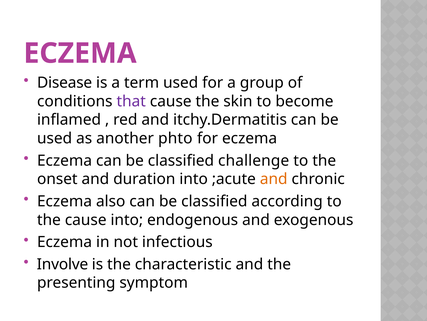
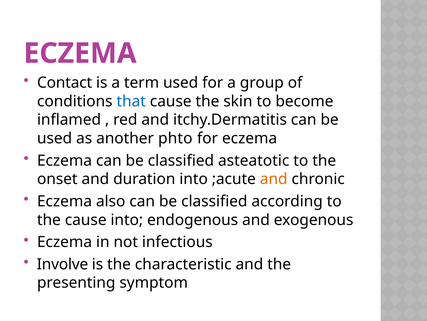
Disease: Disease -> Contact
that colour: purple -> blue
challenge: challenge -> asteatotic
